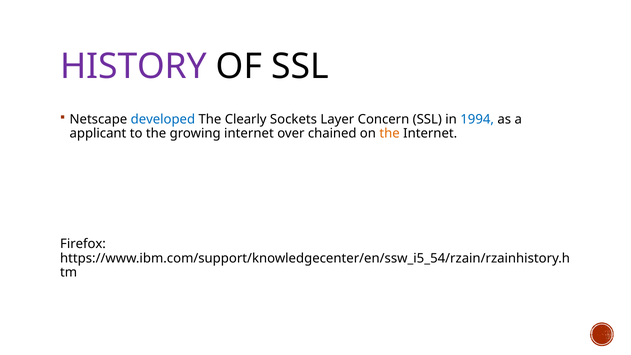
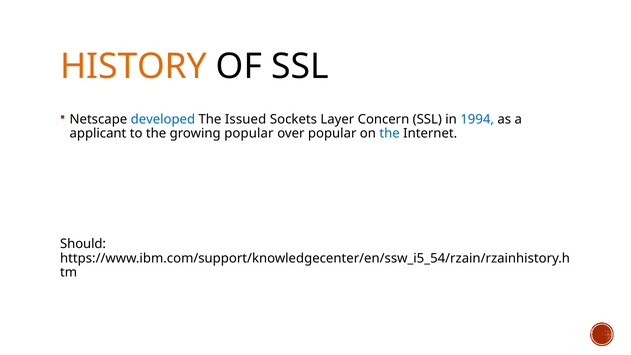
HISTORY colour: purple -> orange
Clearly: Clearly -> Issued
growing internet: internet -> popular
over chained: chained -> popular
the at (390, 133) colour: orange -> blue
Firefox: Firefox -> Should
